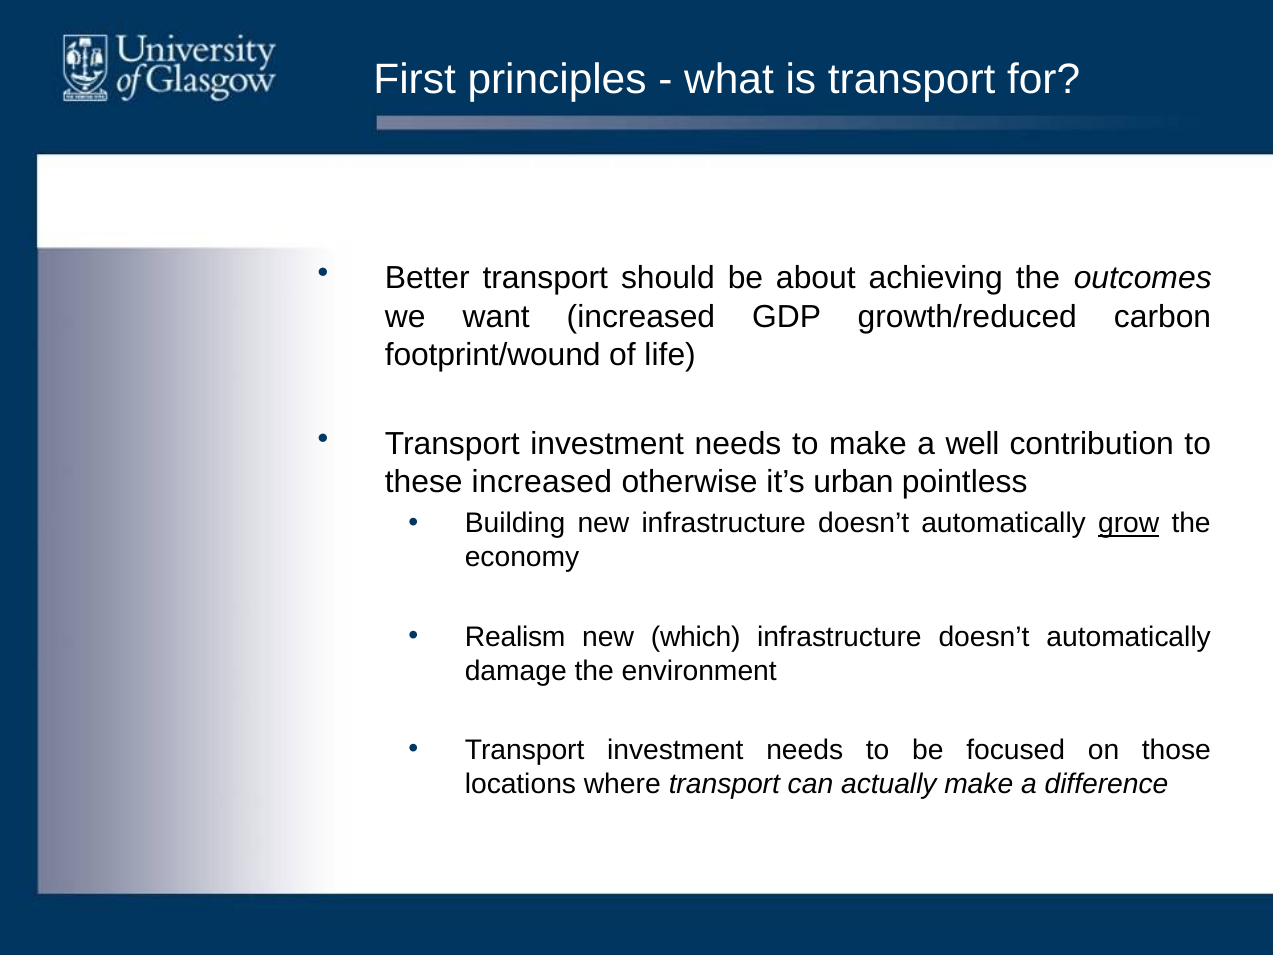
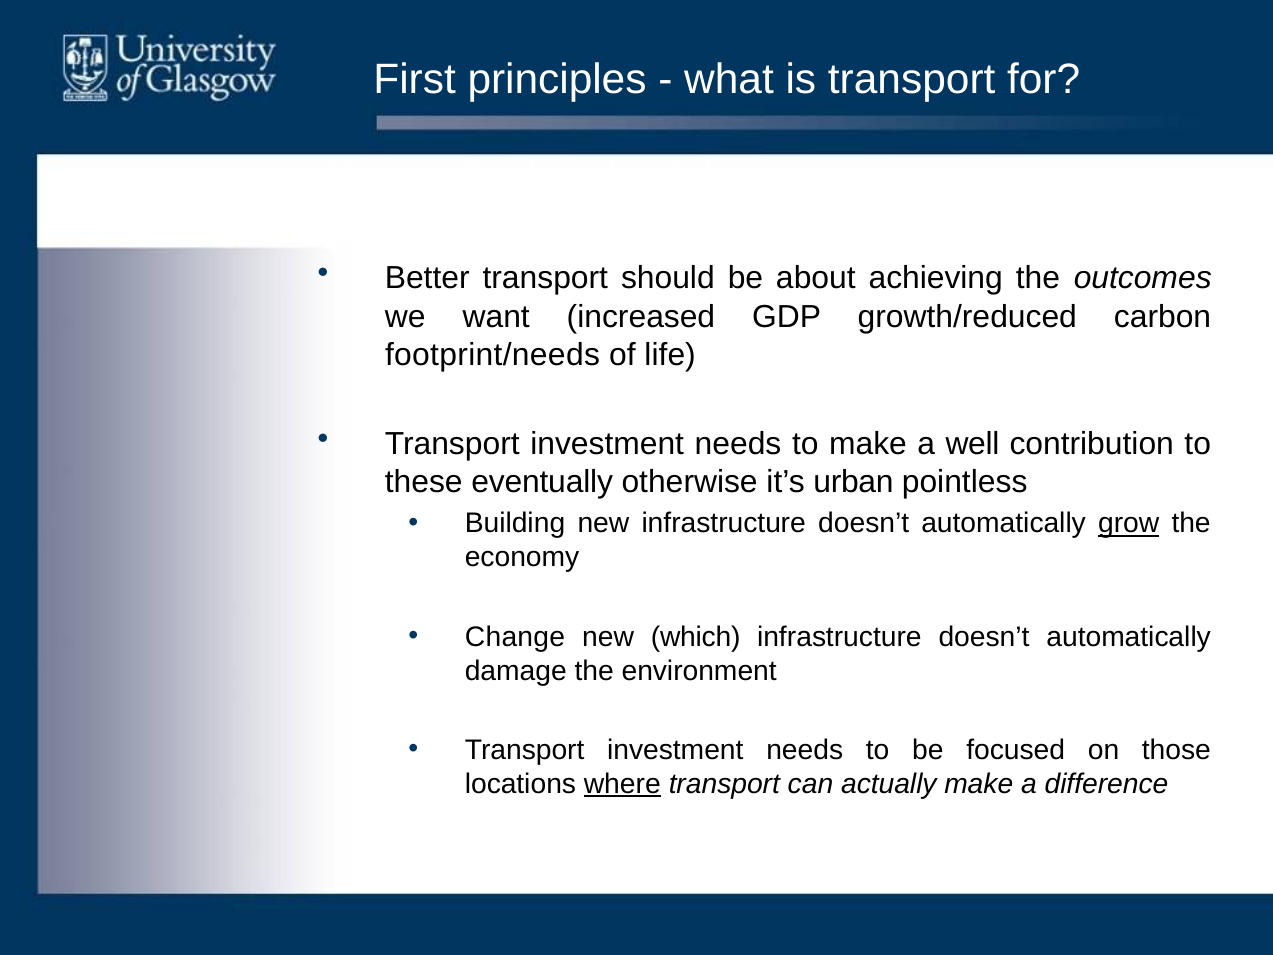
footprint/wound: footprint/wound -> footprint/needs
these increased: increased -> eventually
Realism: Realism -> Change
where underline: none -> present
